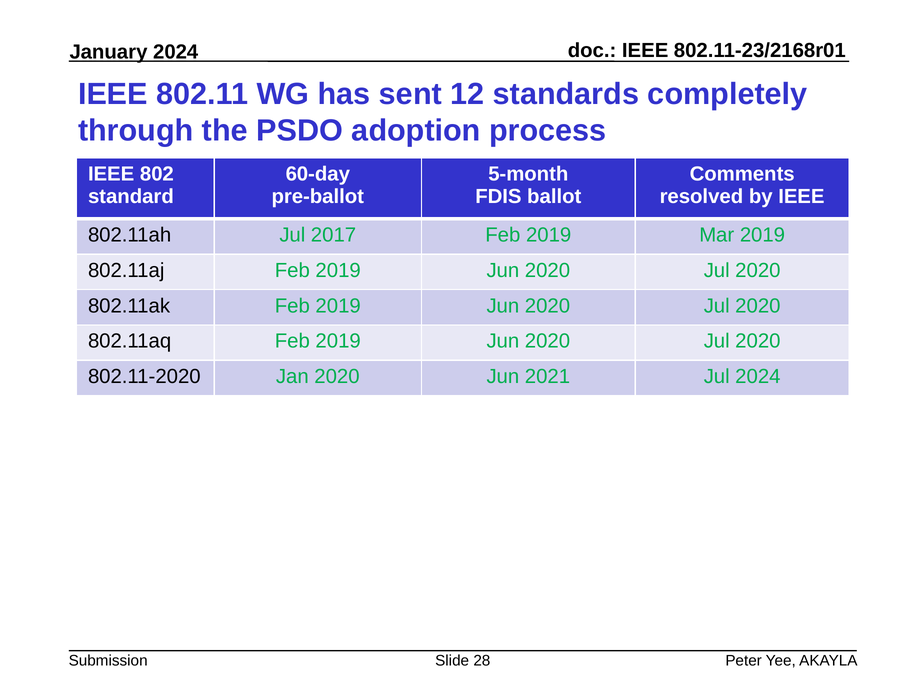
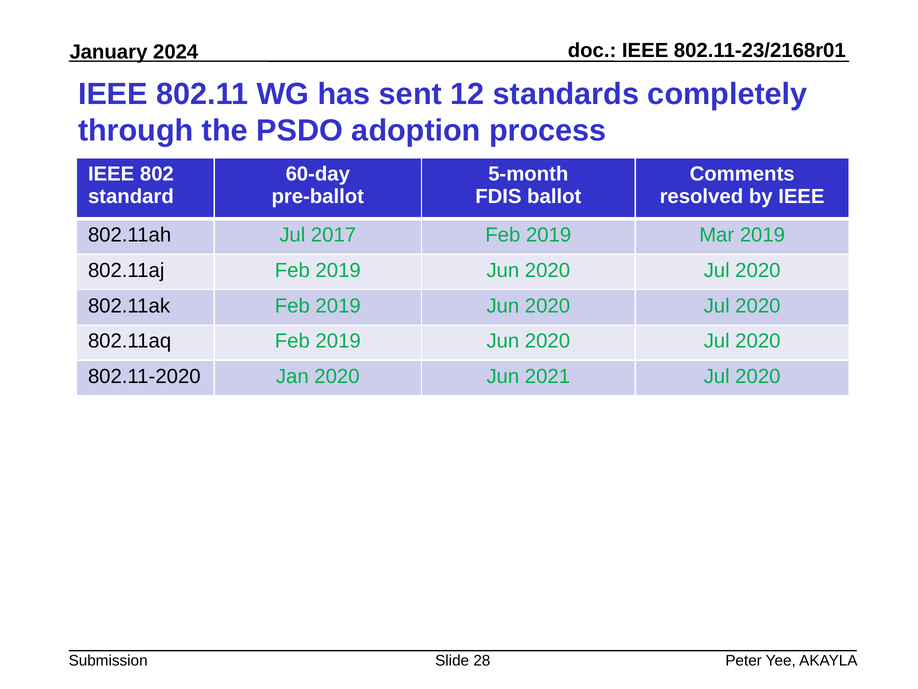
2021 Jul 2024: 2024 -> 2020
